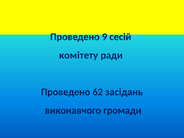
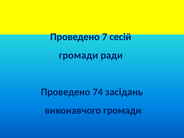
9: 9 -> 7
комітету at (79, 55): комітету -> громади
62: 62 -> 74
